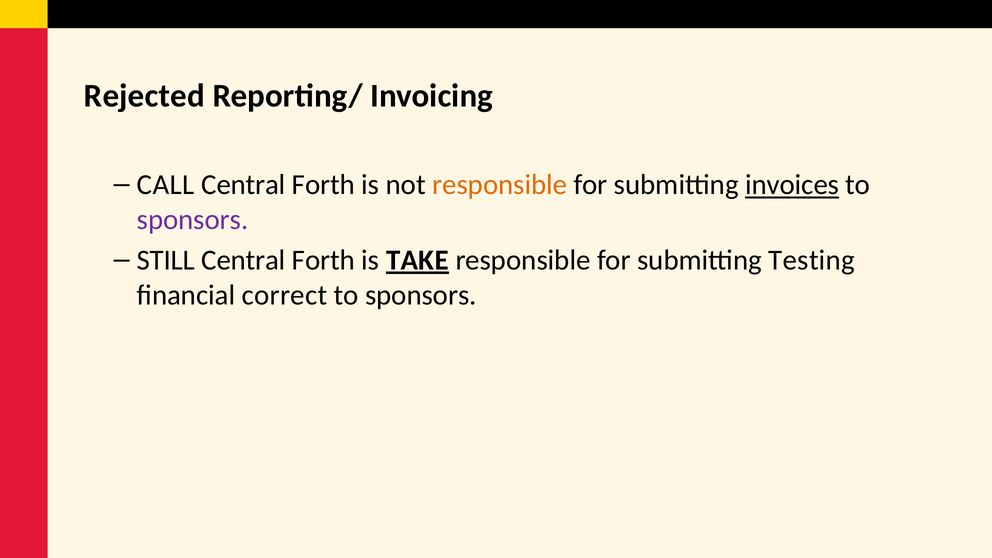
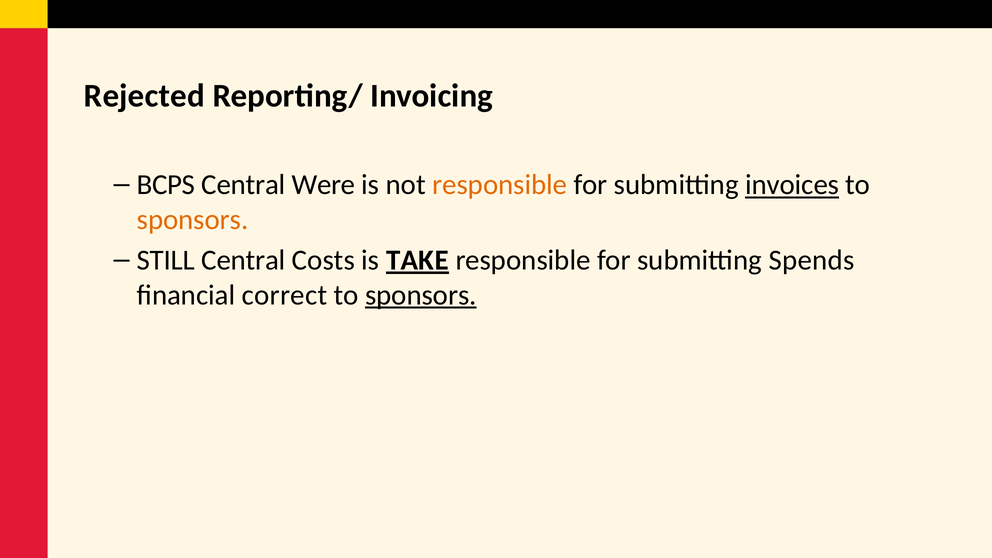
CALL: CALL -> BCPS
Forth at (323, 185): Forth -> Were
sponsors at (193, 220) colour: purple -> orange
Forth at (323, 260): Forth -> Costs
Testing: Testing -> Spends
sponsors at (421, 295) underline: none -> present
